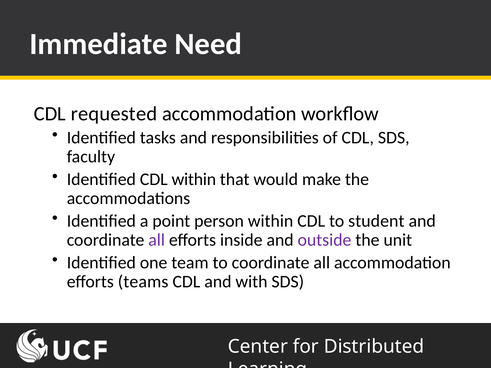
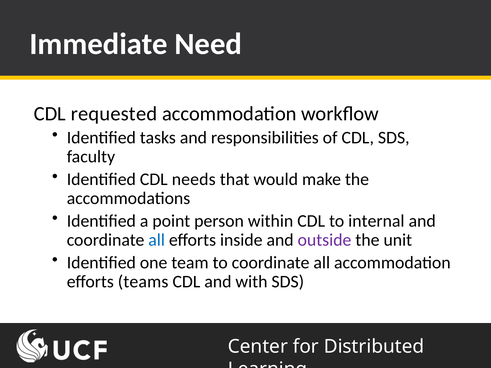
CDL within: within -> needs
student: student -> internal
all at (157, 240) colour: purple -> blue
